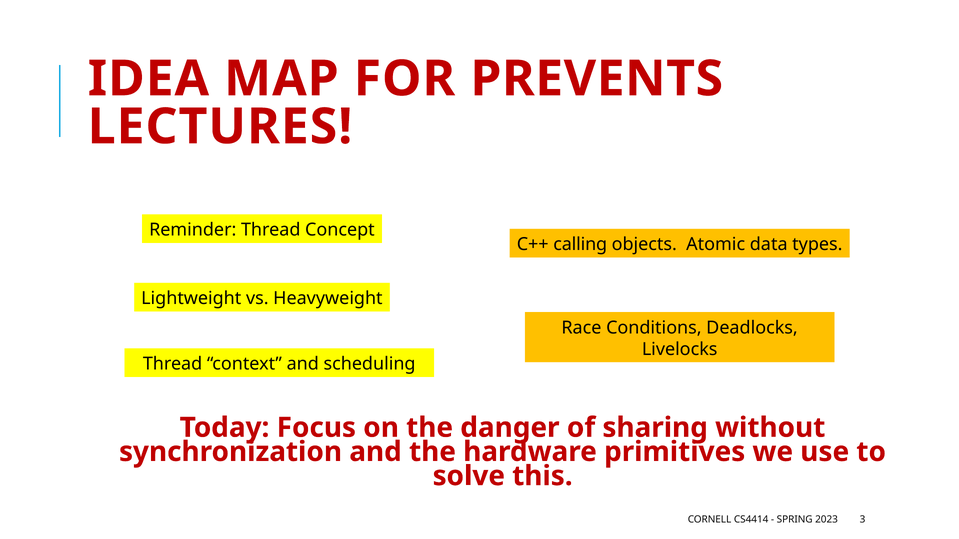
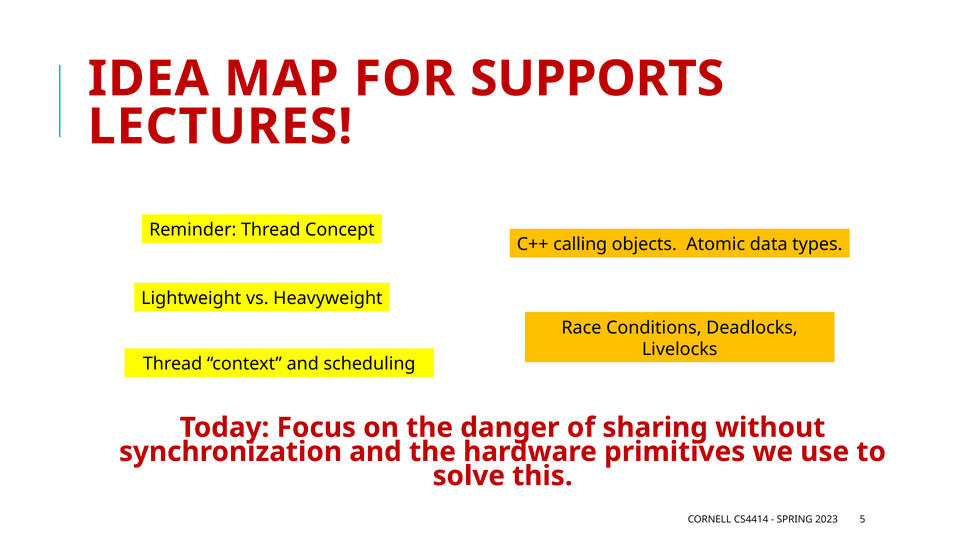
PREVENTS: PREVENTS -> SUPPORTS
3: 3 -> 5
